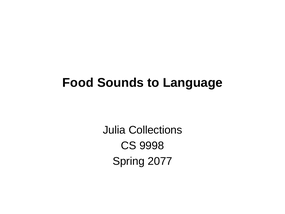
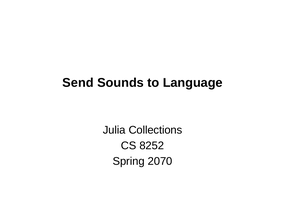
Food: Food -> Send
9998: 9998 -> 8252
2077: 2077 -> 2070
